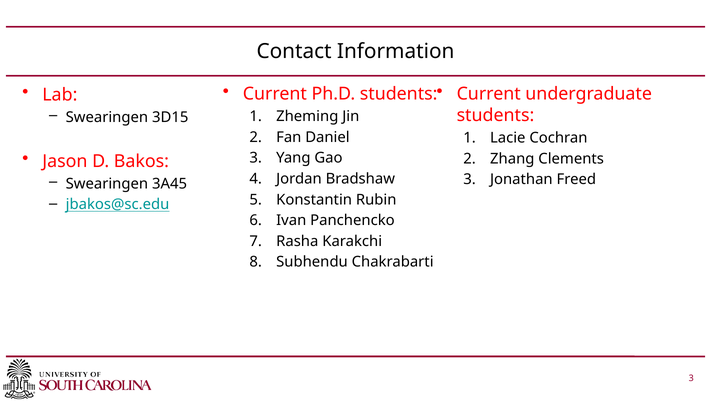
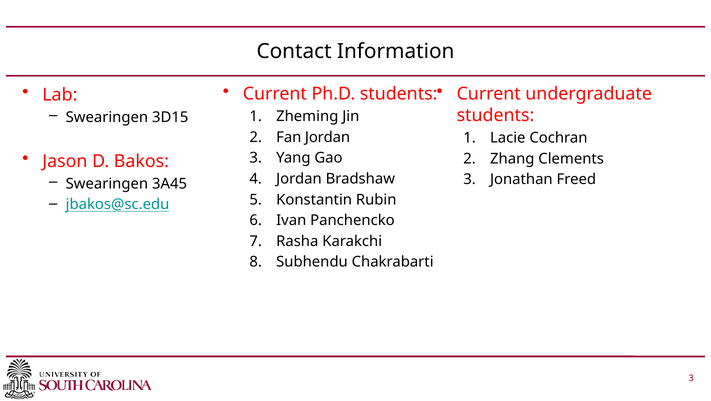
Fan Daniel: Daniel -> Jordan
